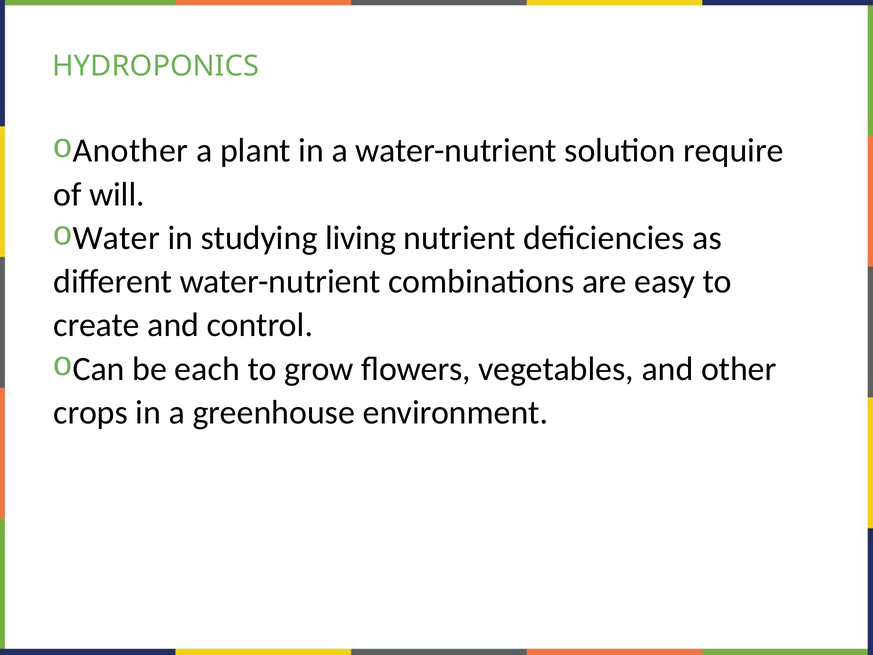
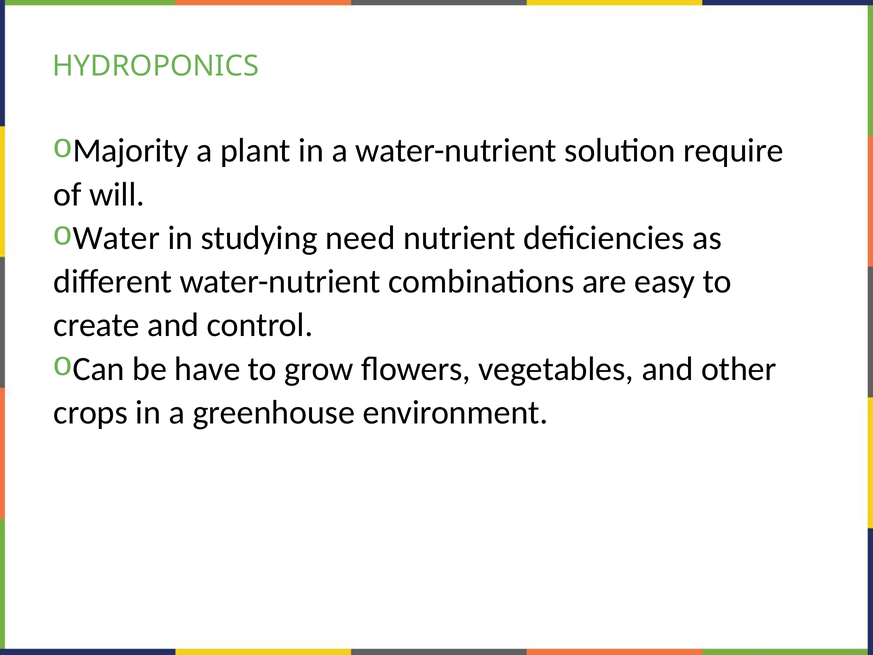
Another: Another -> Majority
living: living -> need
each: each -> have
